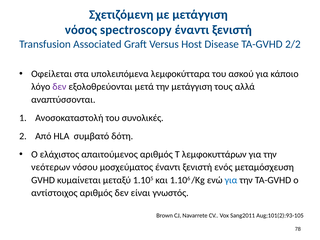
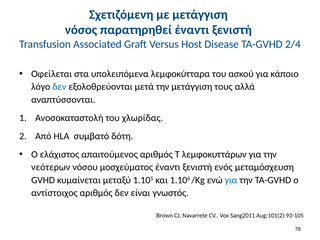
spectroscopy: spectroscopy -> παρατηρηθεί
2/2: 2/2 -> 2/4
δεν at (59, 87) colour: purple -> blue
συνολικές: συνολικές -> χλωρίδας
